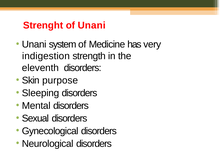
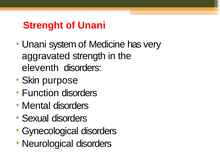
indigestion: indigestion -> aggravated
Sleeping: Sleeping -> Function
